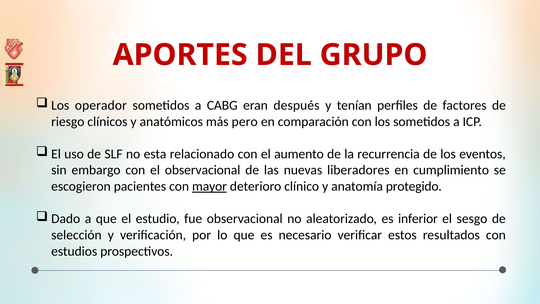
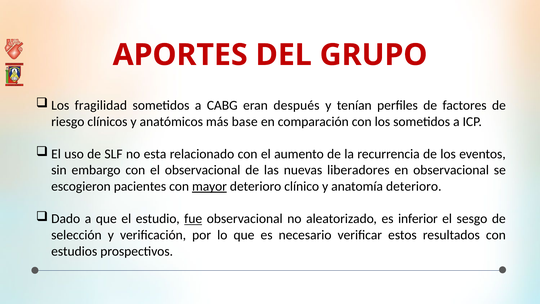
operador: operador -> fragilidad
pero: pero -> base
en cumplimiento: cumplimiento -> observacional
anatomía protegido: protegido -> deterioro
fue underline: none -> present
